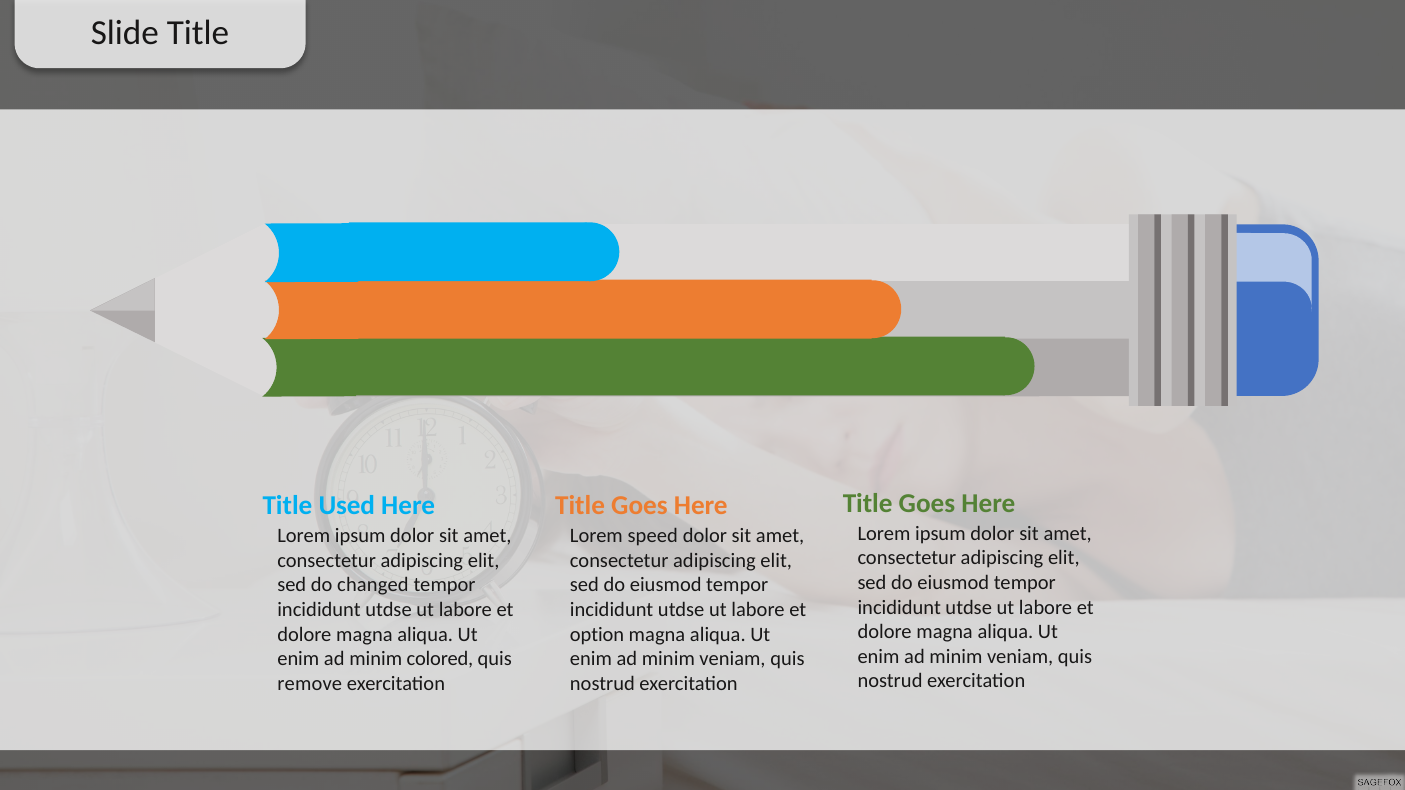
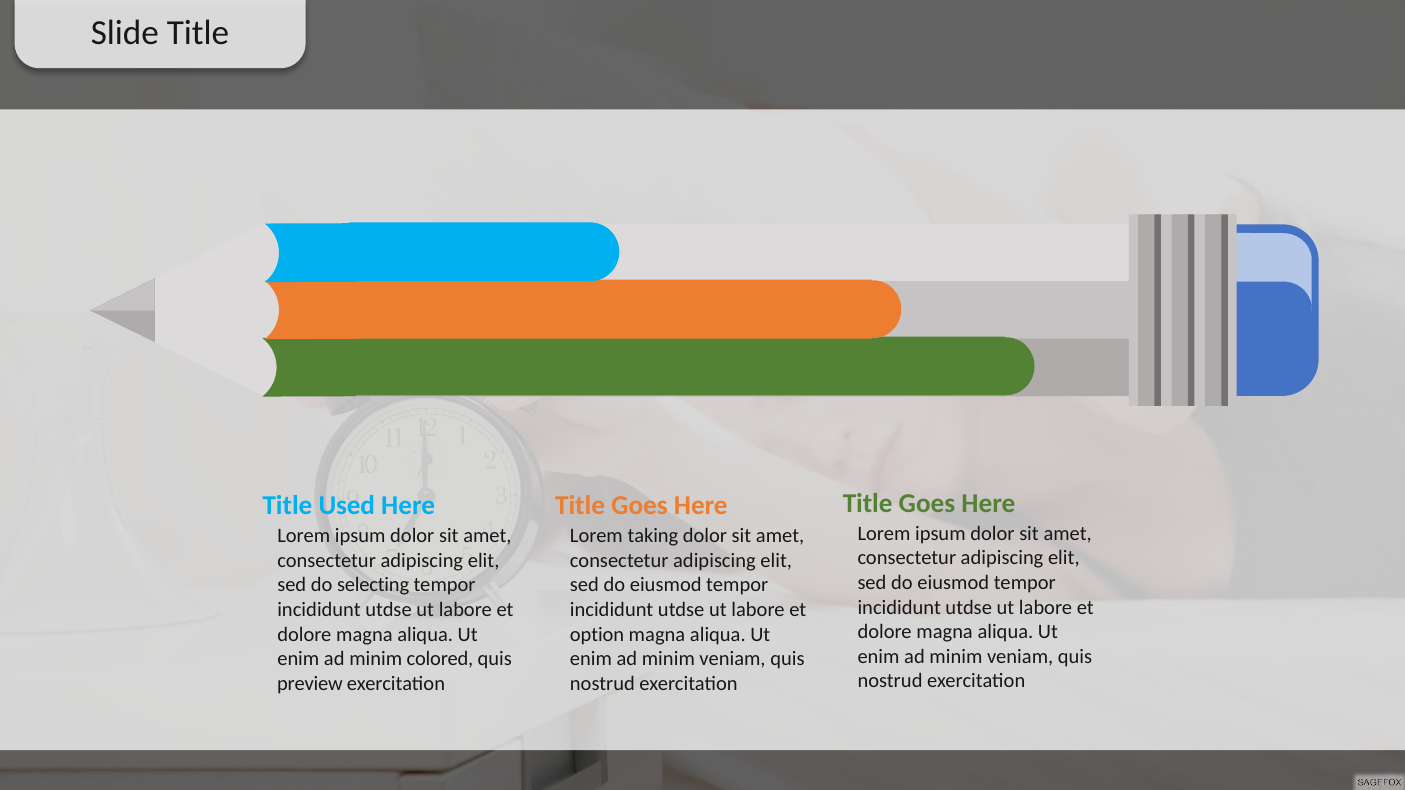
speed: speed -> taking
changed: changed -> selecting
remove: remove -> preview
